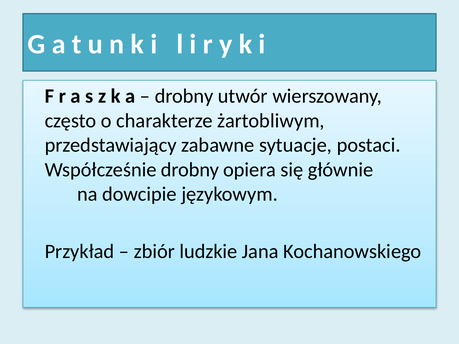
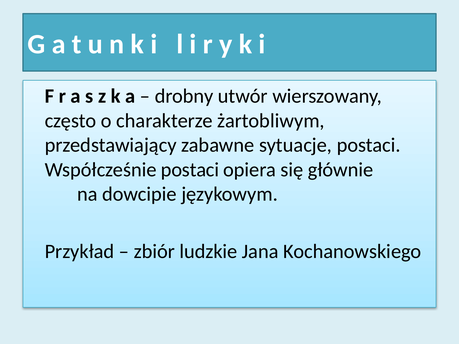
Współcześnie drobny: drobny -> postaci
